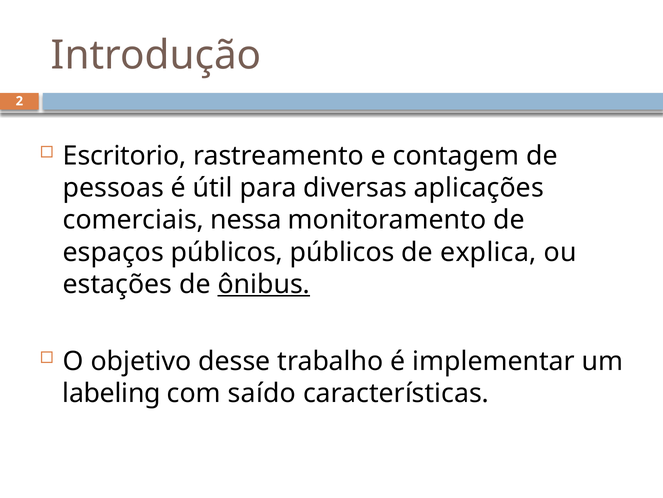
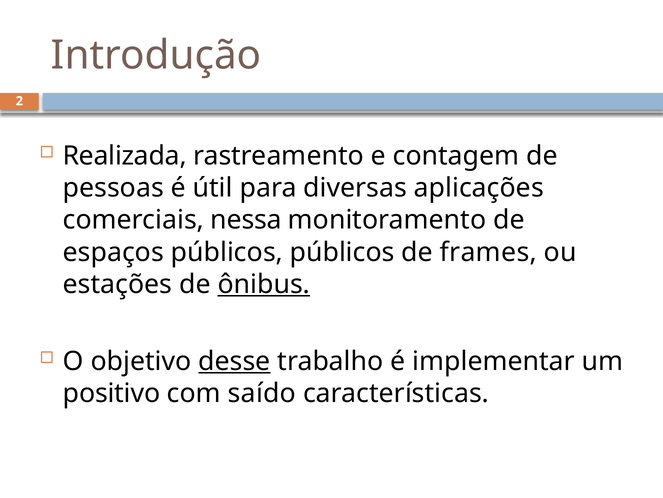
Escritorio: Escritorio -> Realizada
explica: explica -> frames
desse underline: none -> present
labeling: labeling -> positivo
